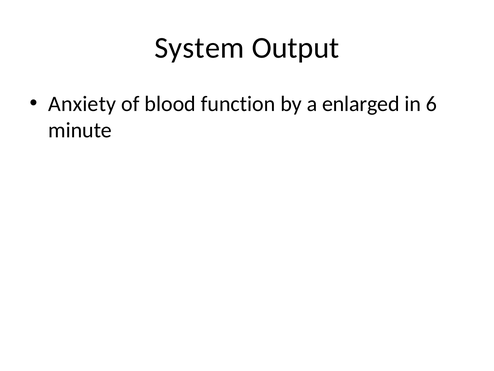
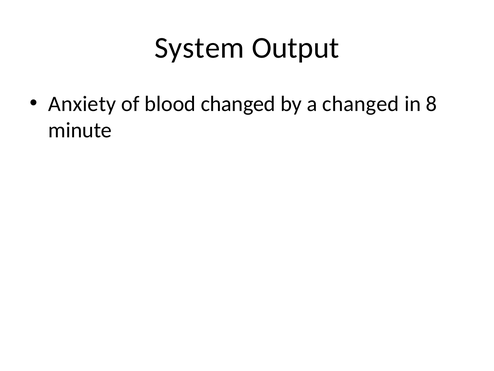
blood function: function -> changed
a enlarged: enlarged -> changed
6: 6 -> 8
